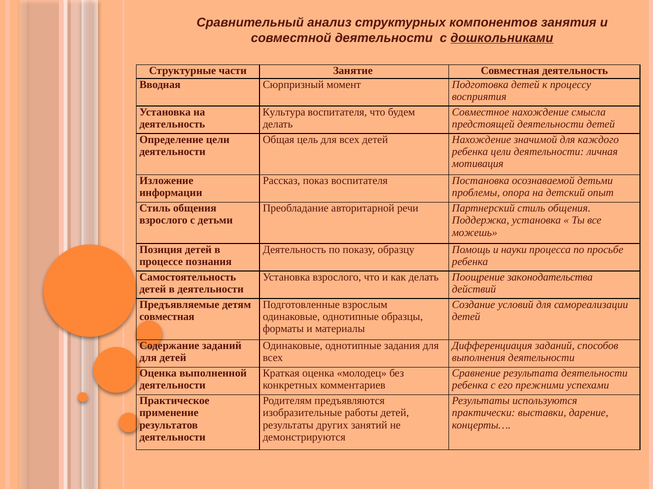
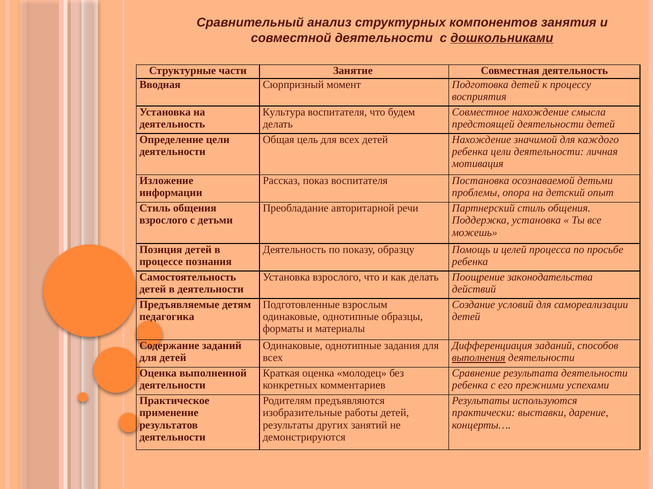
науки: науки -> целей
совместная at (167, 317): совместная -> педагогика
выполнения underline: none -> present
